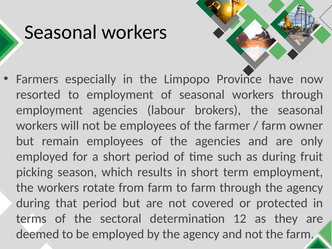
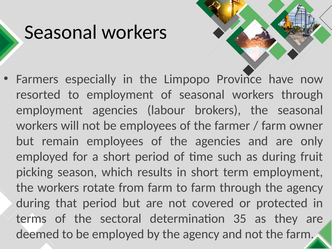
12: 12 -> 35
